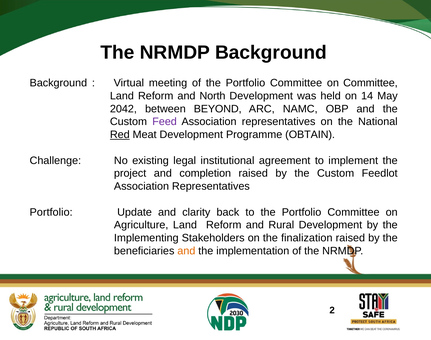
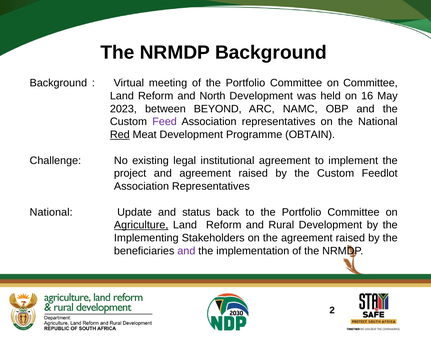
14: 14 -> 16
2042: 2042 -> 2023
and completion: completion -> agreement
Portfolio at (51, 212): Portfolio -> National
clarity: clarity -> status
Agriculture underline: none -> present
the finalization: finalization -> agreement
and at (186, 251) colour: orange -> purple
